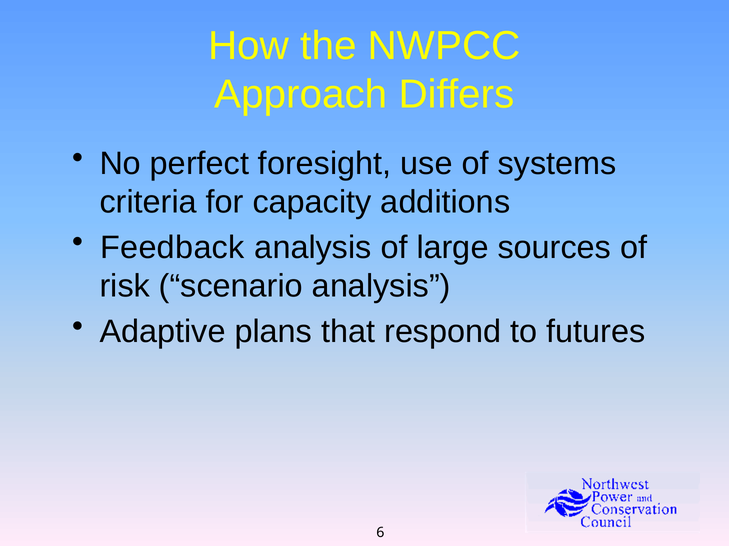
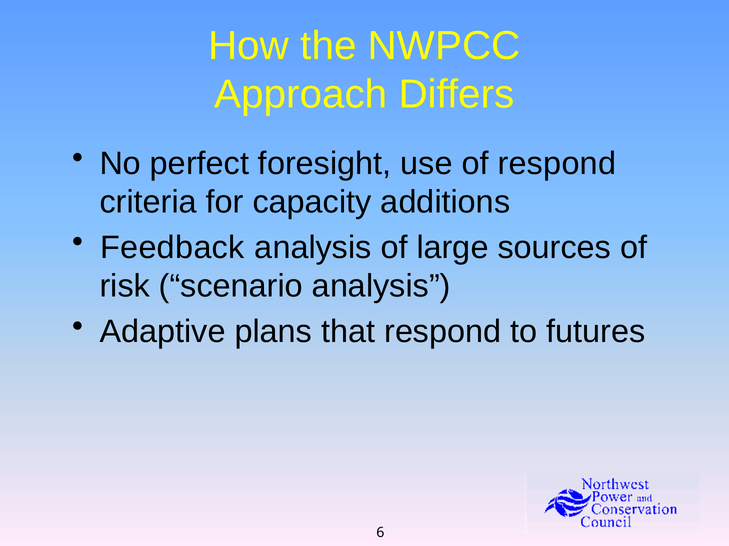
of systems: systems -> respond
